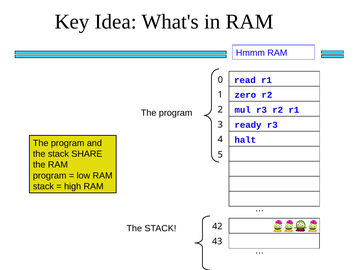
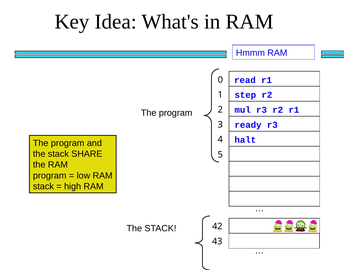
zero: zero -> step
